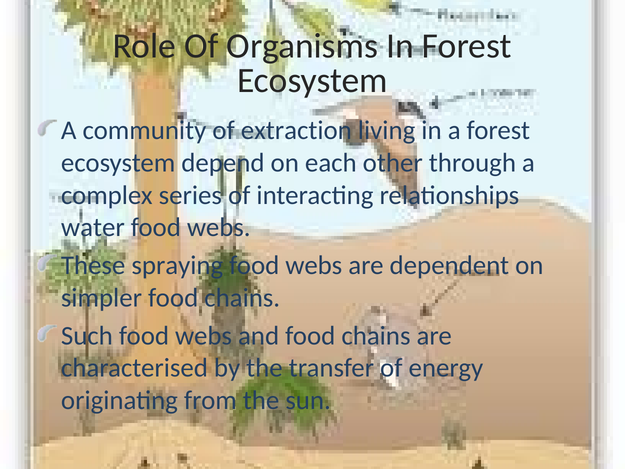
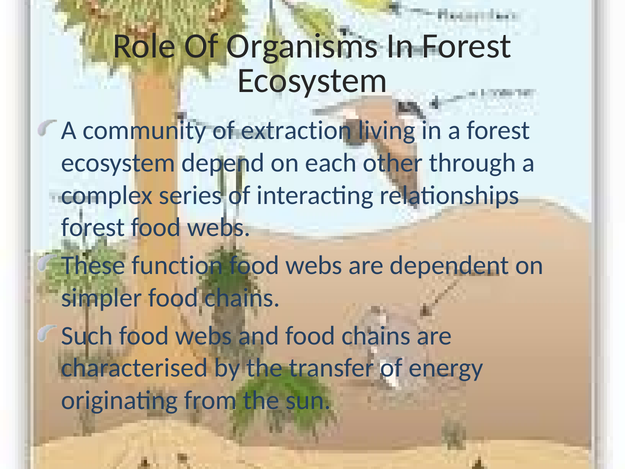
water at (93, 227): water -> forest
spraying: spraying -> function
